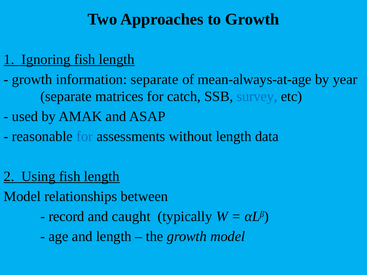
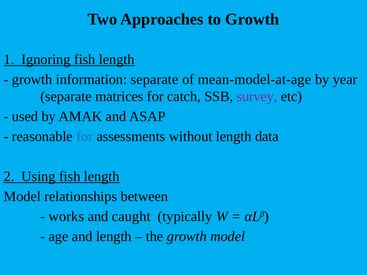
mean-always-at-age: mean-always-at-age -> mean-model-at-age
survey colour: blue -> purple
record: record -> works
